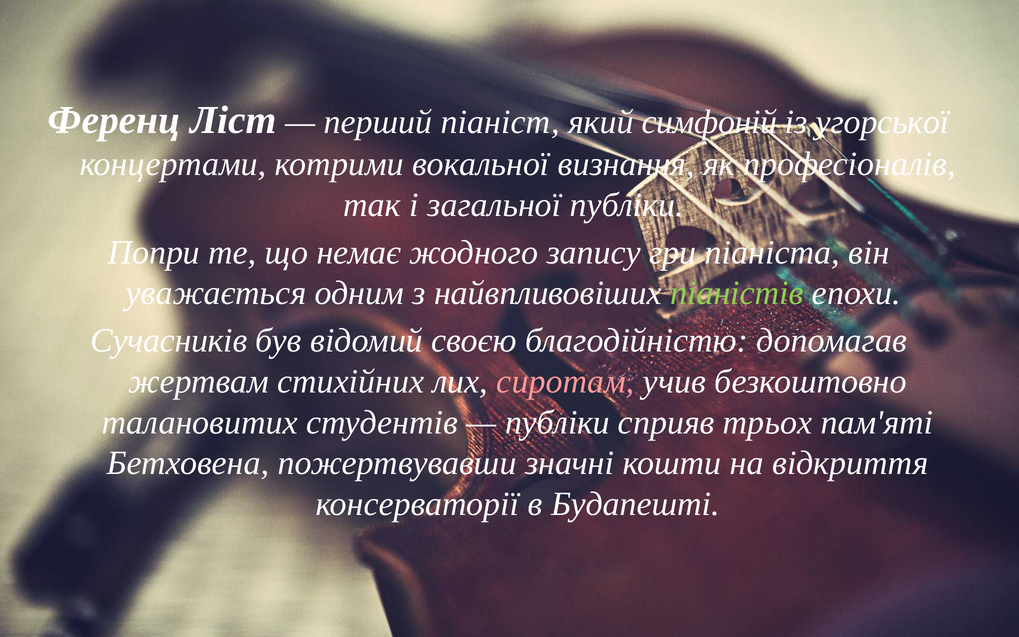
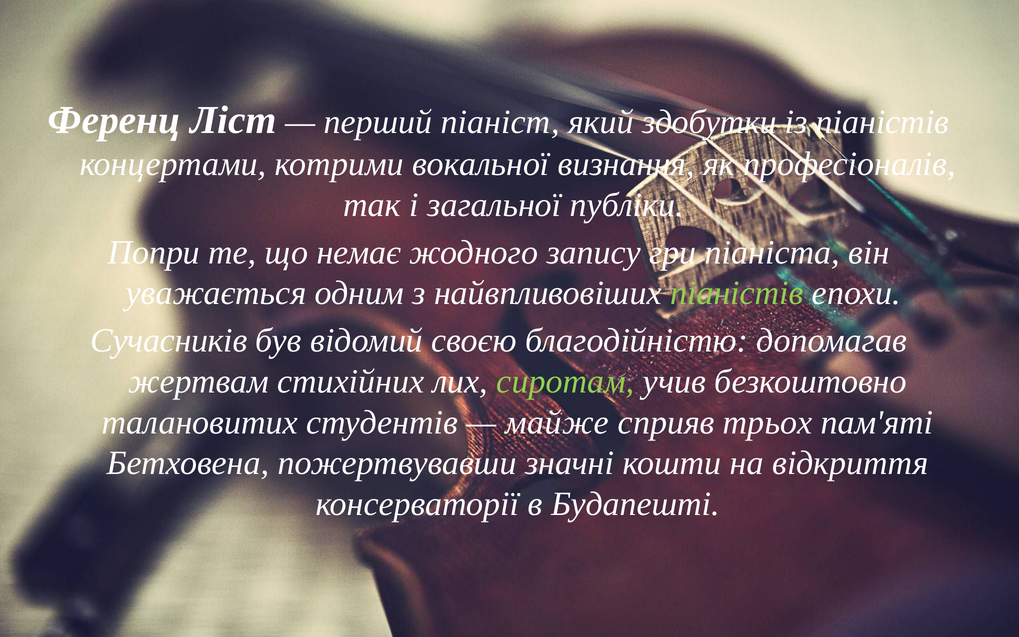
симфоній: симфоній -> здобутки
із угорської: угорської -> піаністів
сиротам colour: pink -> light green
публіки at (557, 422): публіки -> майже
